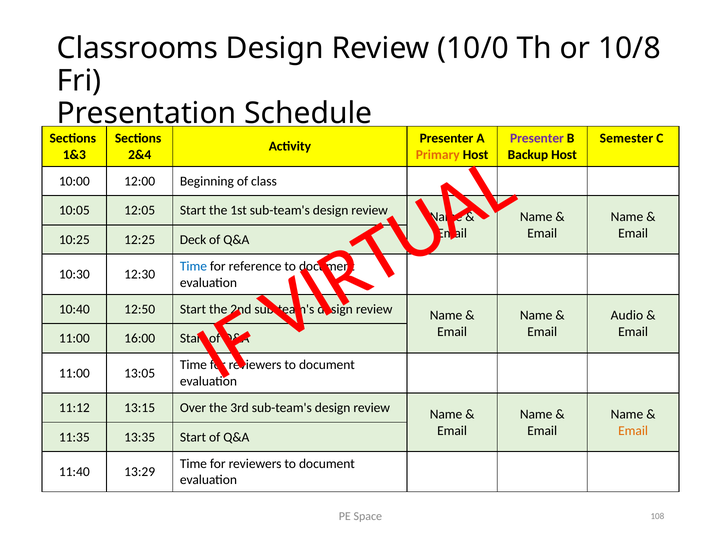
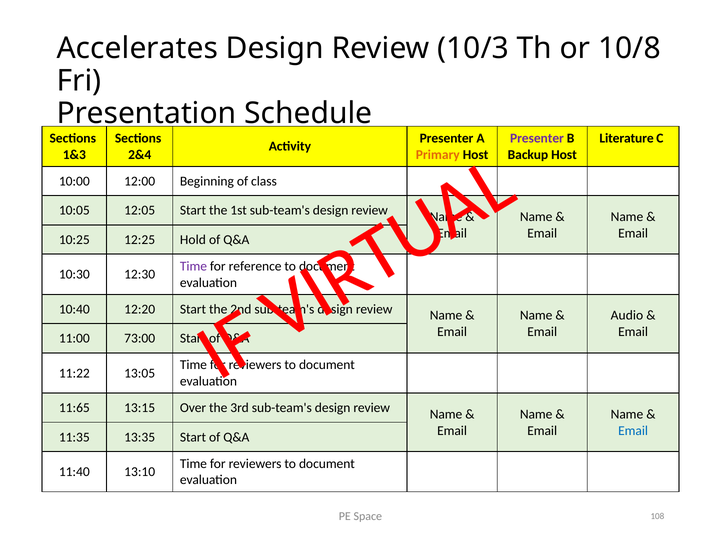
Classrooms: Classrooms -> Accelerates
10/0: 10/0 -> 10/3
Semester: Semester -> Literature
Deck: Deck -> Hold
Time at (193, 266) colour: blue -> purple
12:50: 12:50 -> 12:20
16:00: 16:00 -> 73:00
11:00 at (74, 373): 11:00 -> 11:22
11:12: 11:12 -> 11:65
Email at (633, 430) colour: orange -> blue
13:29: 13:29 -> 13:10
